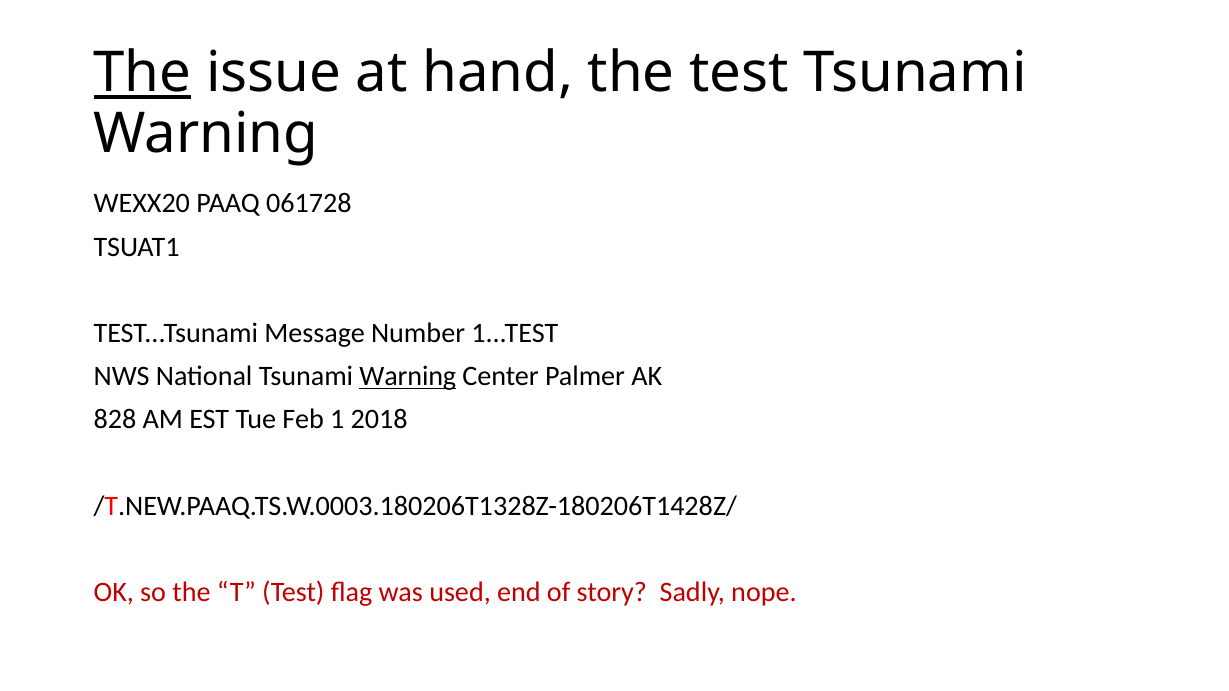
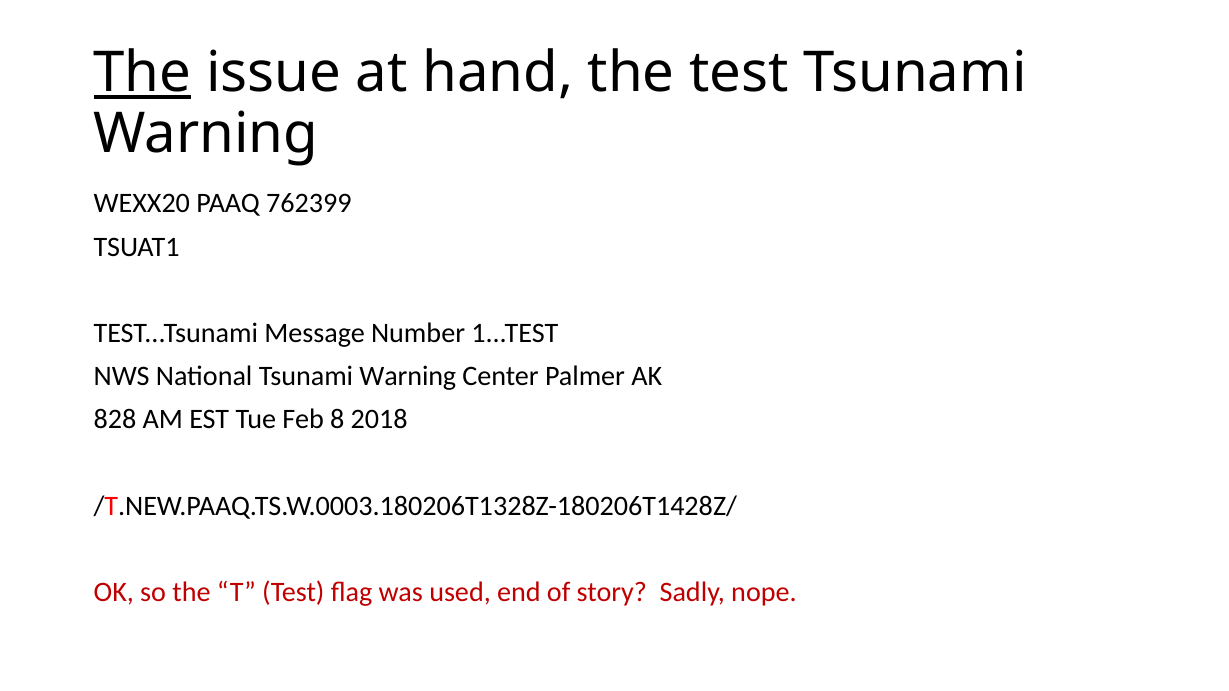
061728: 061728 -> 762399
Warning at (408, 376) underline: present -> none
1: 1 -> 8
